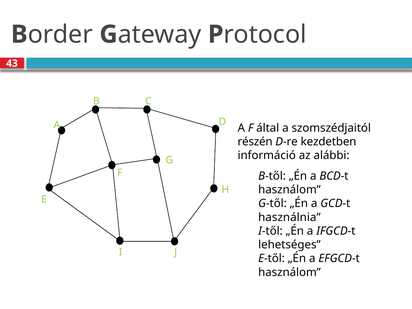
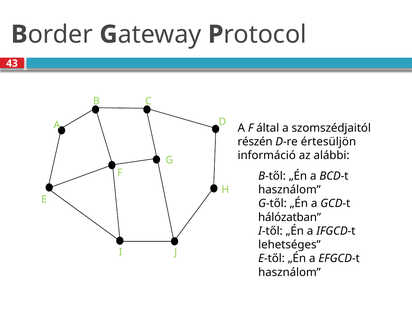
kezdetben: kezdetben -> értesüljön
használnia: használnia -> hálózatban
